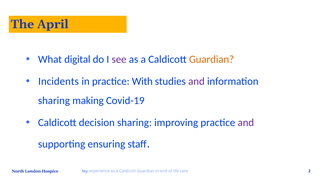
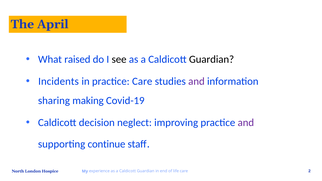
digital: digital -> raised
see colour: purple -> black
Guardian at (212, 59) colour: orange -> black
With: With -> Care
decision sharing: sharing -> neglect
ensuring: ensuring -> continue
